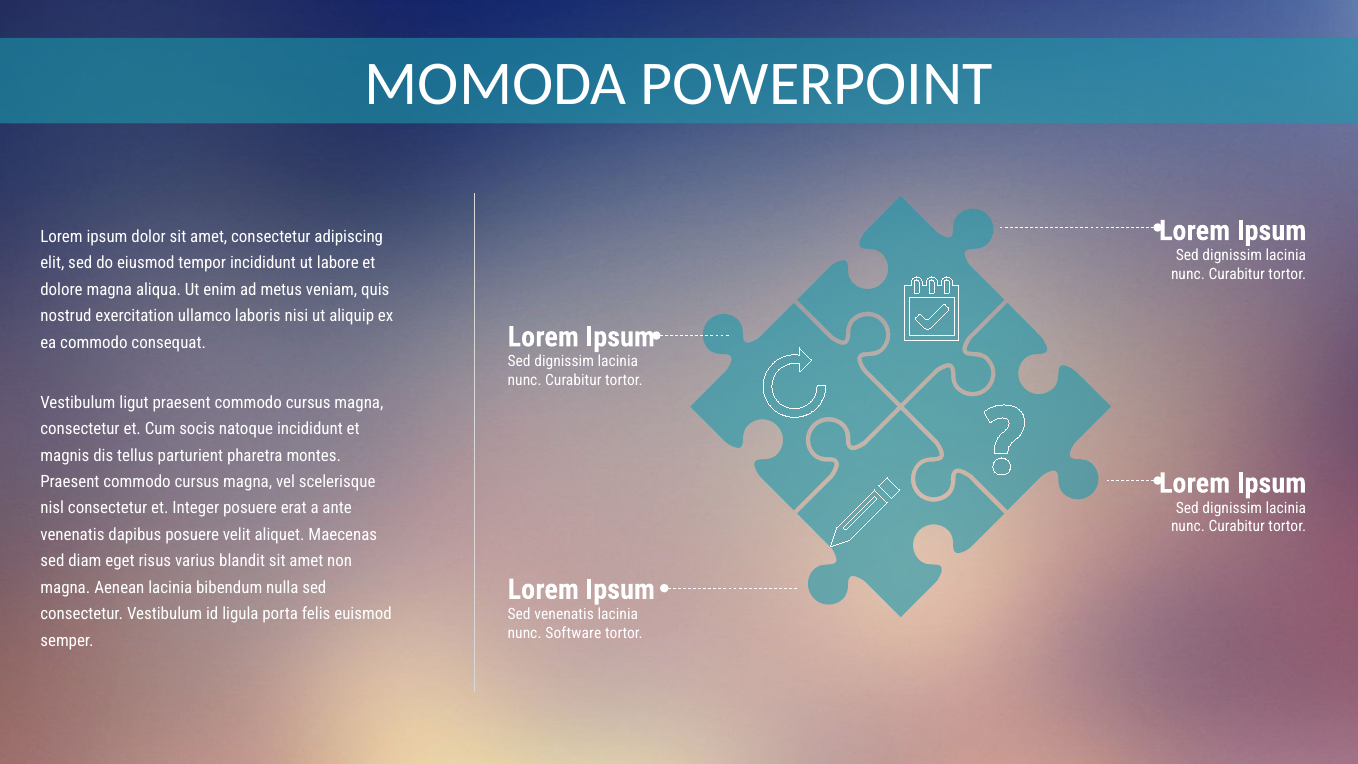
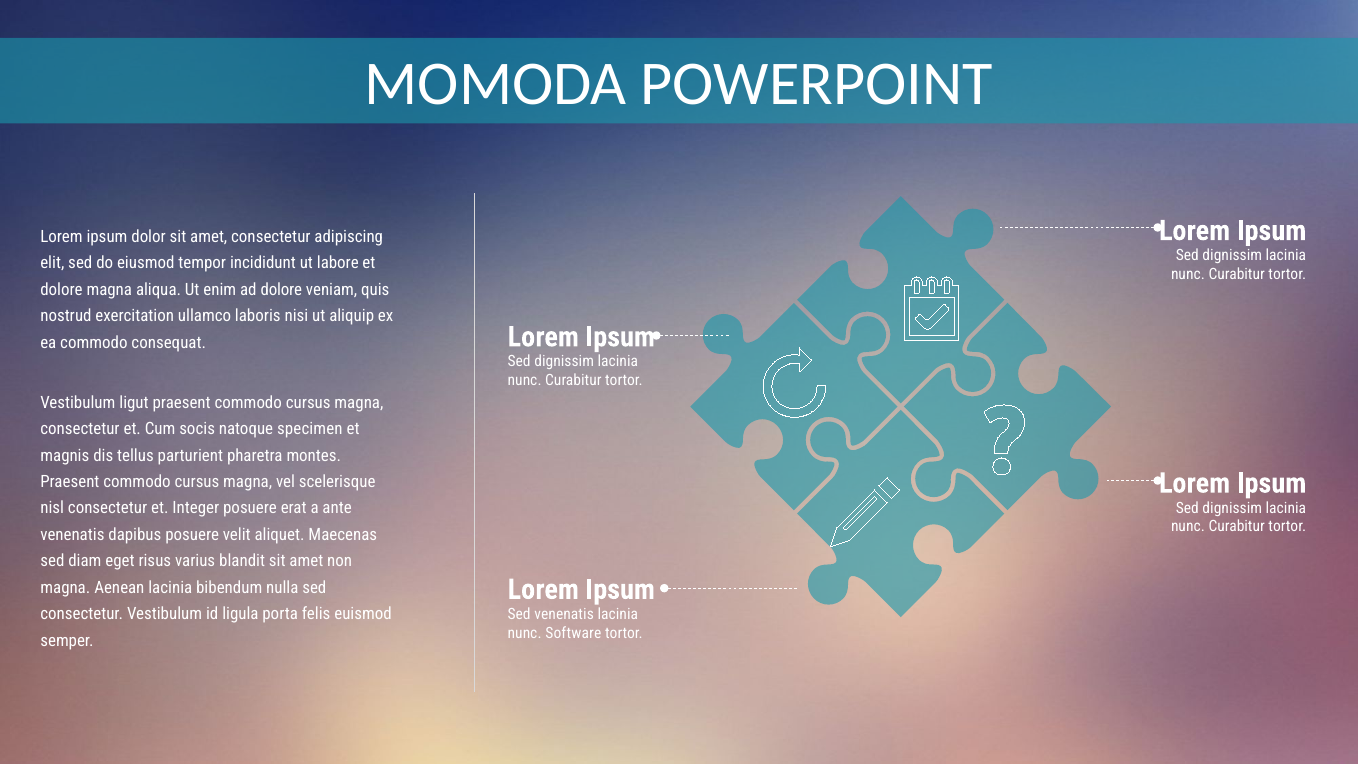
ad metus: metus -> dolore
natoque incididunt: incididunt -> specimen
